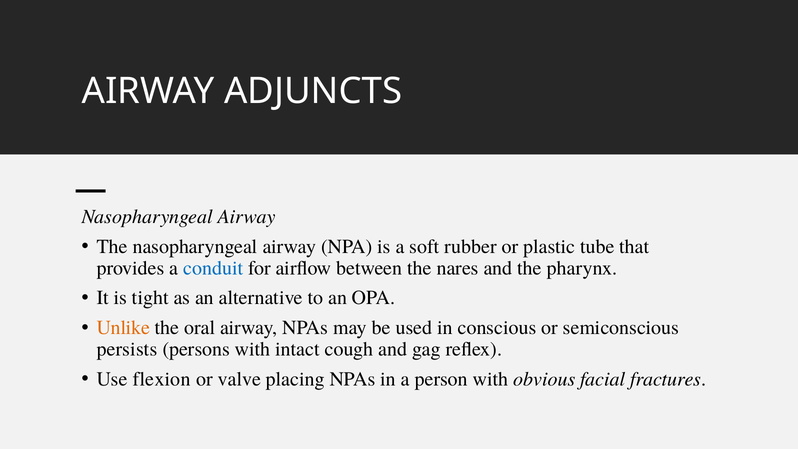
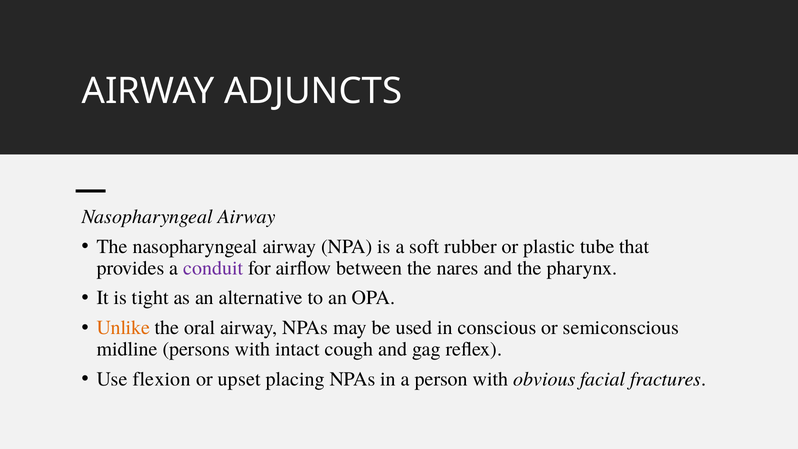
conduit colour: blue -> purple
persists: persists -> midline
valve: valve -> upset
